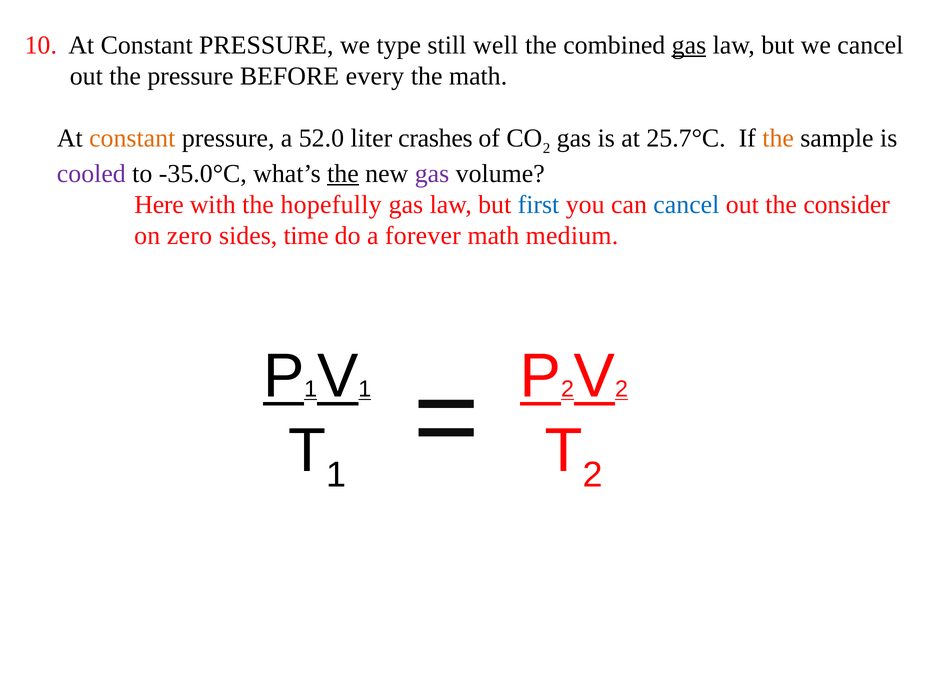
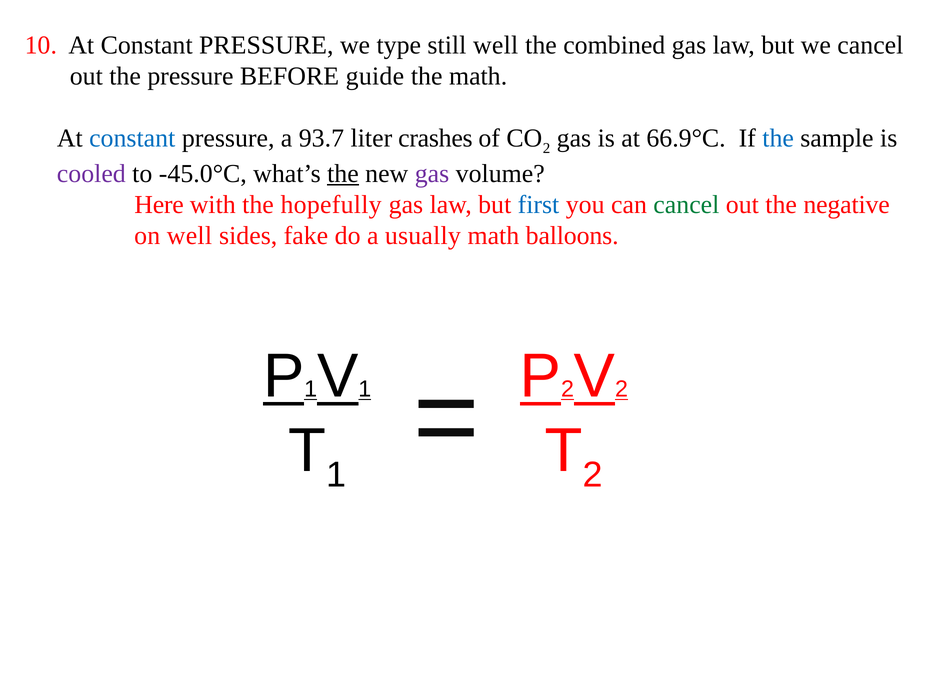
gas at (689, 45) underline: present -> none
every: every -> guide
constant at (132, 138) colour: orange -> blue
52.0: 52.0 -> 93.7
25.7°C: 25.7°C -> 66.9°C
the at (778, 138) colour: orange -> blue
-35.0°C: -35.0°C -> -45.0°C
cancel at (686, 204) colour: blue -> green
consider: consider -> negative
on zero: zero -> well
time: time -> fake
forever: forever -> usually
medium: medium -> balloons
